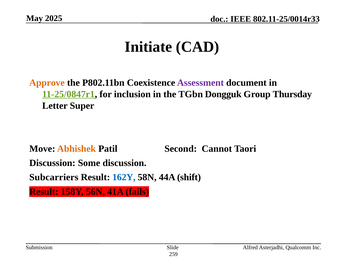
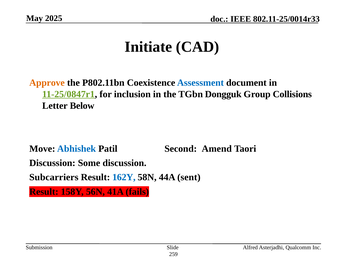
Assessment colour: purple -> blue
Thursday: Thursday -> Collisions
Super: Super -> Below
Abhishek colour: orange -> blue
Cannot: Cannot -> Amend
shift: shift -> sent
